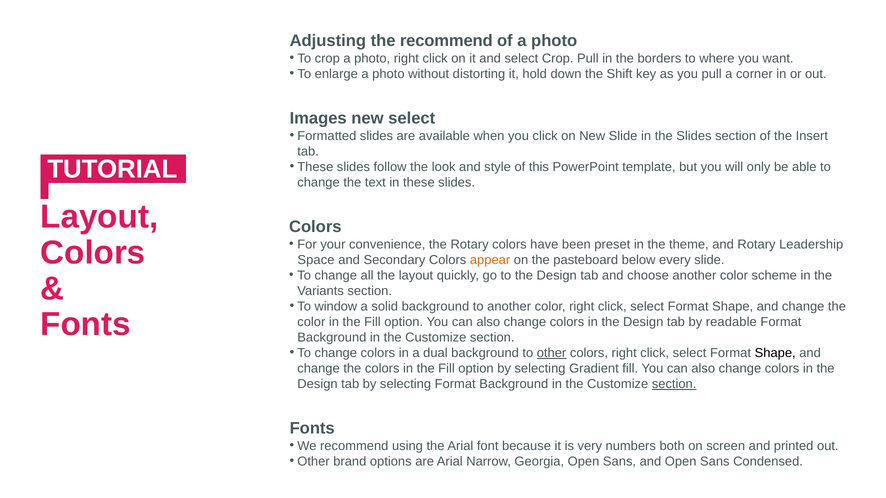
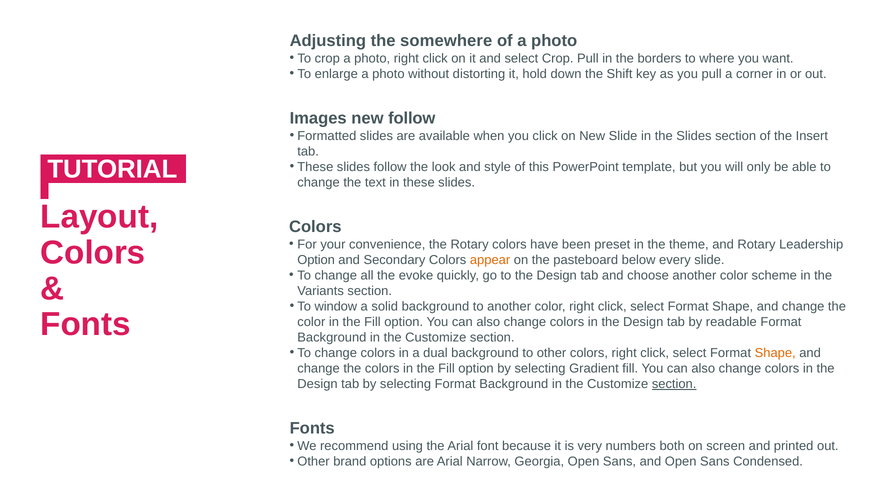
the recommend: recommend -> somewhere
new select: select -> follow
Space at (316, 260): Space -> Option
the layout: layout -> evoke
other at (552, 353) underline: present -> none
Shape at (775, 353) colour: black -> orange
